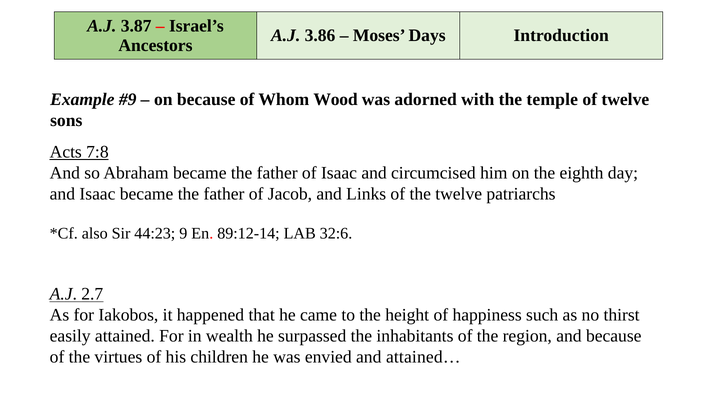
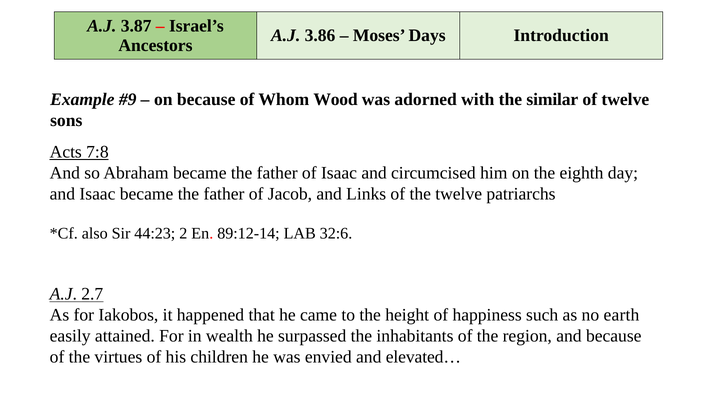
temple: temple -> similar
9: 9 -> 2
thirst: thirst -> earth
attained…: attained… -> elevated…
